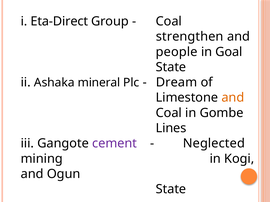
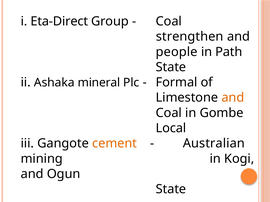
Goal: Goal -> Path
Dream: Dream -> Formal
Lines: Lines -> Local
cement colour: purple -> orange
Neglected: Neglected -> Australian
